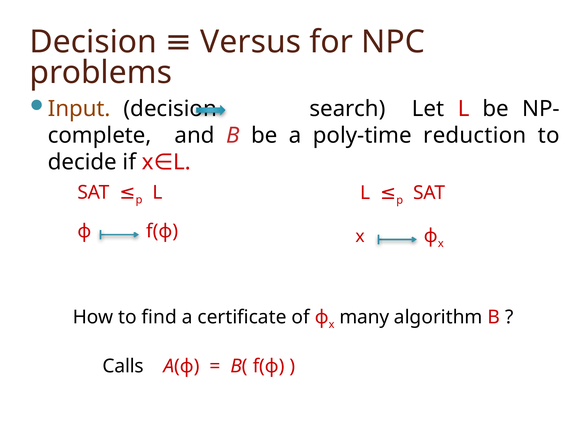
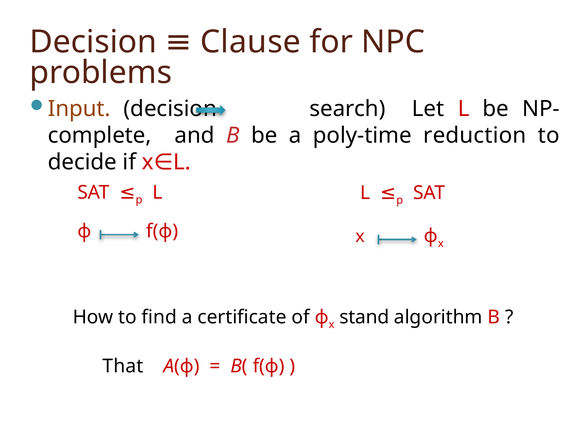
Versus: Versus -> Clause
many: many -> stand
Calls: Calls -> That
